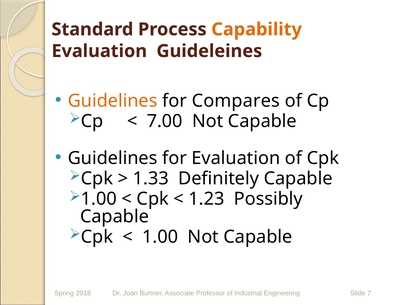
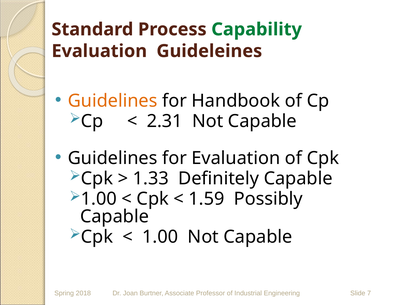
Capability colour: orange -> green
Compares: Compares -> Handbook
7.00: 7.00 -> 2.31
1.23: 1.23 -> 1.59
